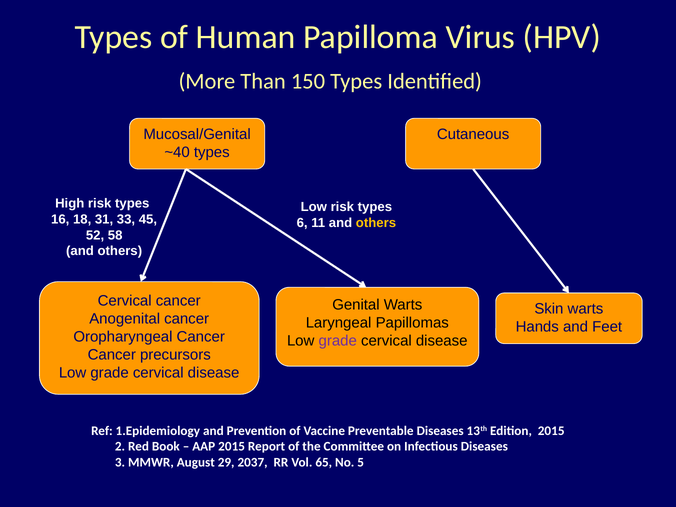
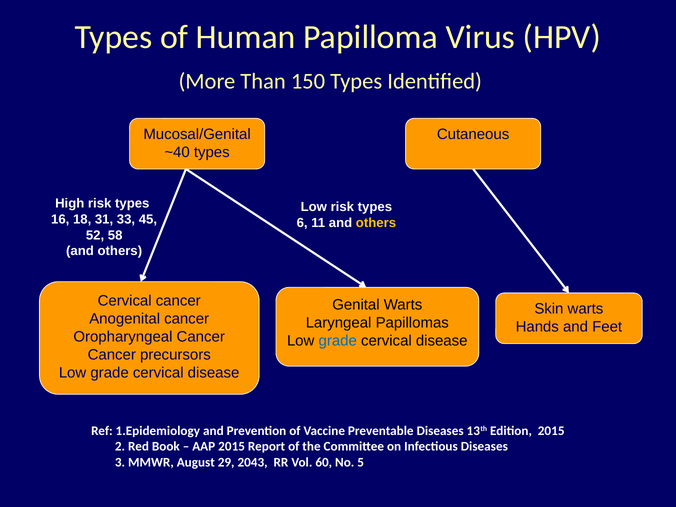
grade at (338, 341) colour: purple -> blue
2037: 2037 -> 2043
65: 65 -> 60
